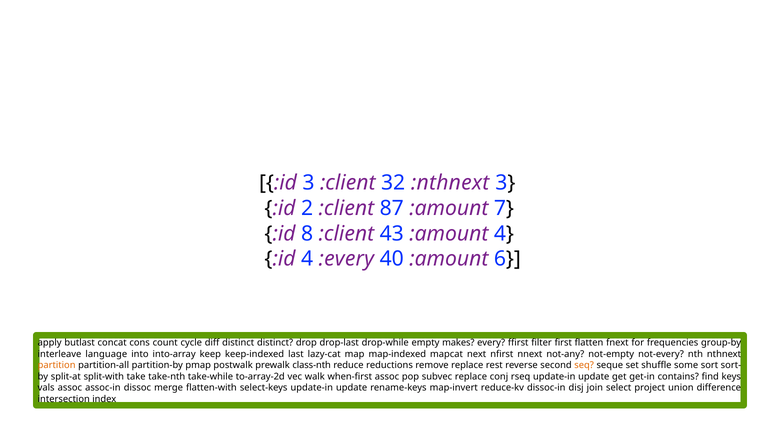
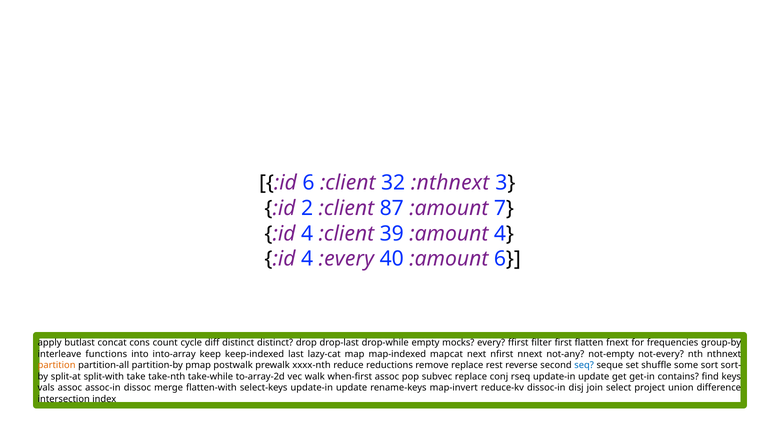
:id 3: 3 -> 6
8 at (307, 234): 8 -> 4
43: 43 -> 39
makes: makes -> mocks
language: language -> functions
class-nth: class-nth -> xxxx-nth
seq colour: orange -> blue
